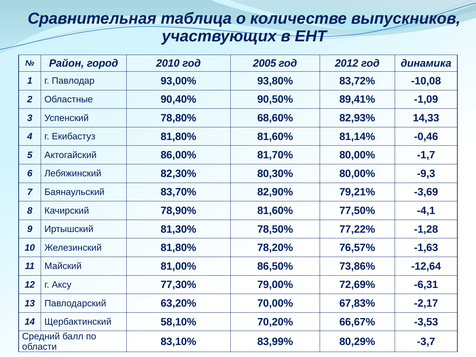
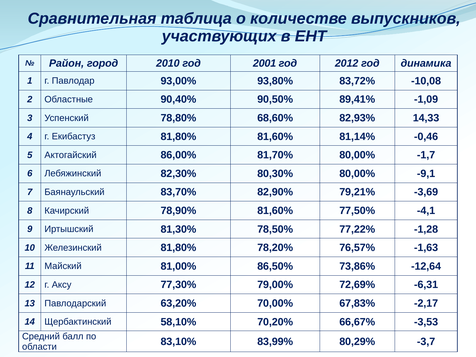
2005: 2005 -> 2001
-9,3: -9,3 -> -9,1
